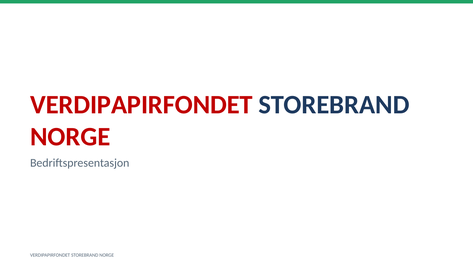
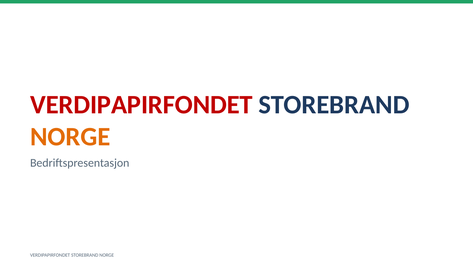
NORGE at (70, 137) colour: red -> orange
